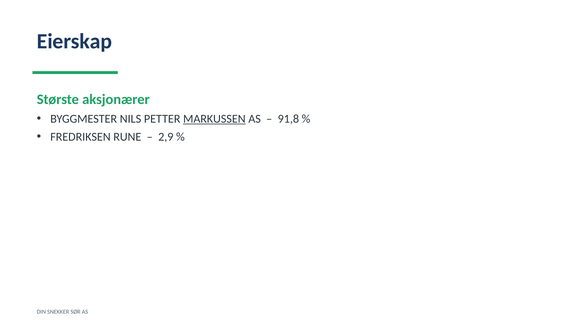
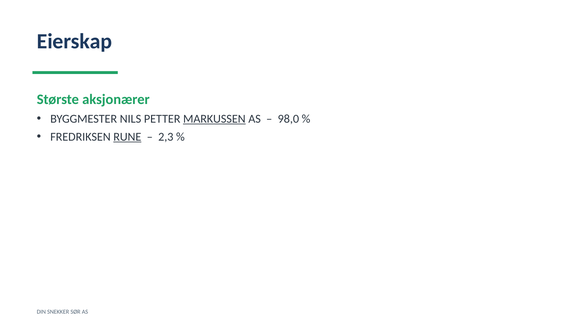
91,8: 91,8 -> 98,0
RUNE underline: none -> present
2,9: 2,9 -> 2,3
